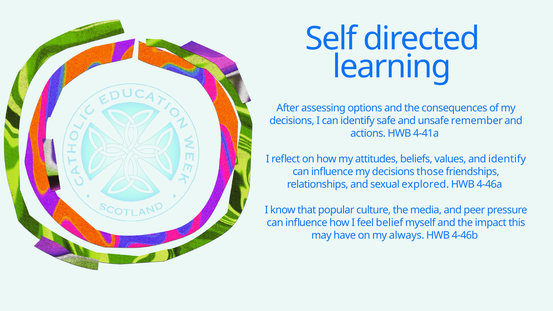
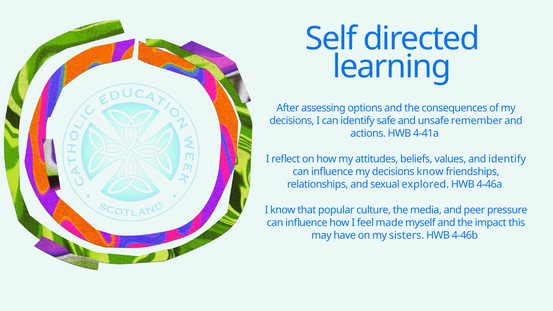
decisions those: those -> know
belief: belief -> made
always: always -> sisters
